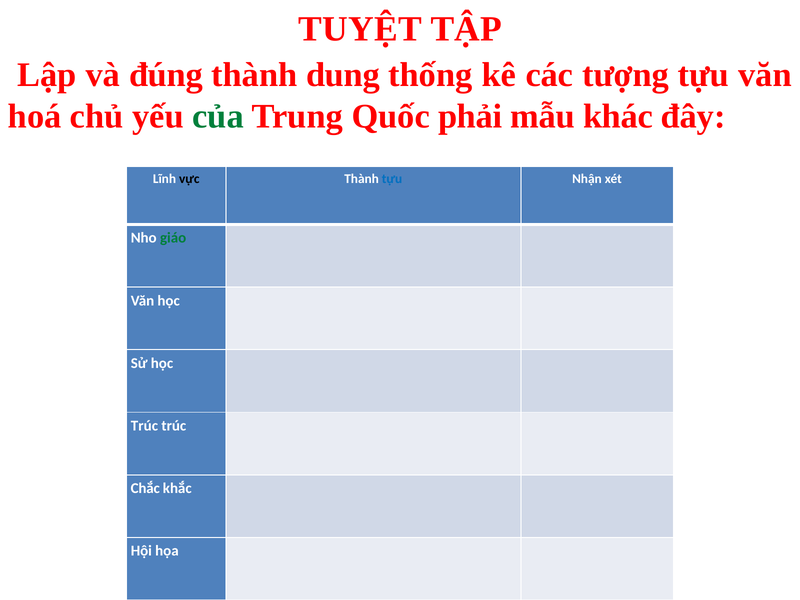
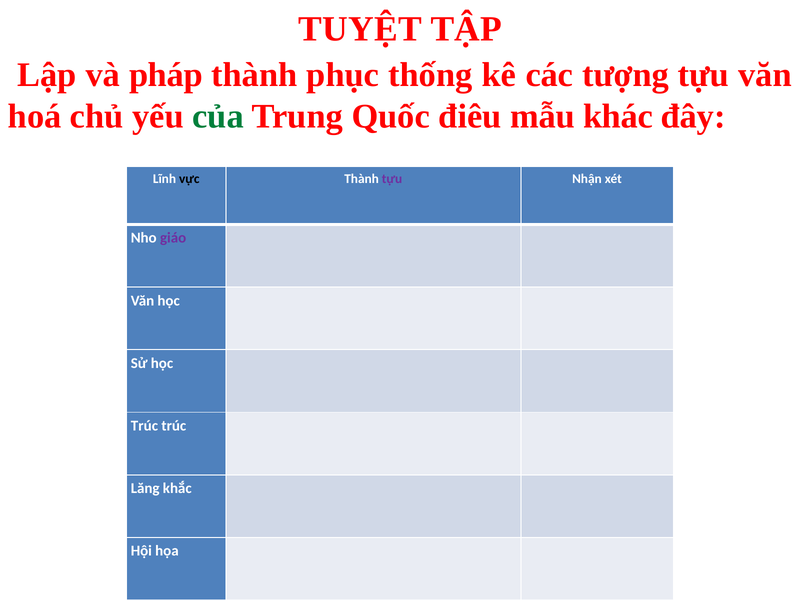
đúng: đúng -> pháp
dung: dung -> phục
phải: phải -> điêu
tựu at (392, 179) colour: blue -> purple
giáo colour: green -> purple
Chắc: Chắc -> Lăng
